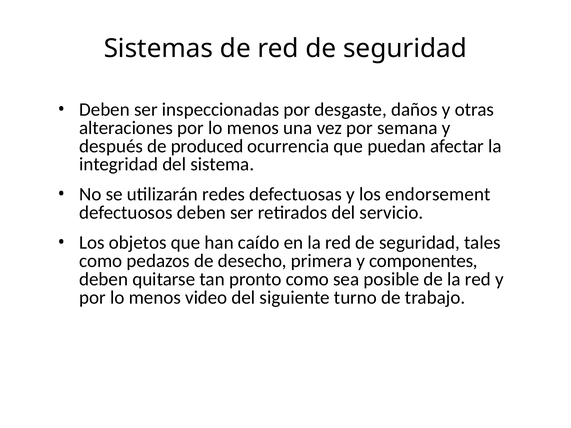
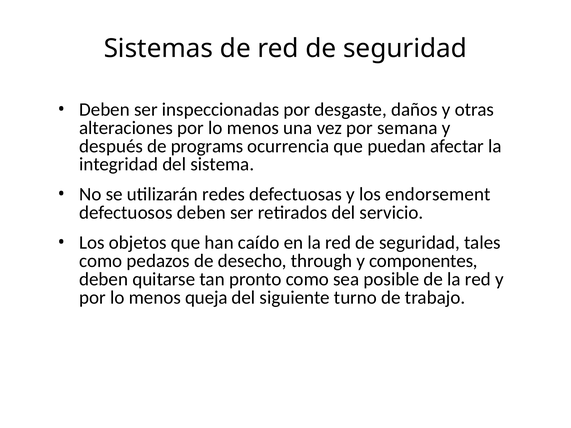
produced: produced -> programs
primera: primera -> through
video: video -> queja
